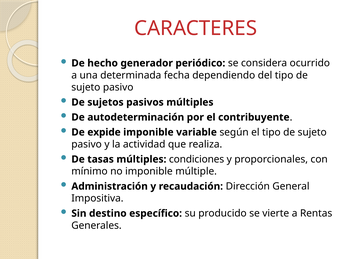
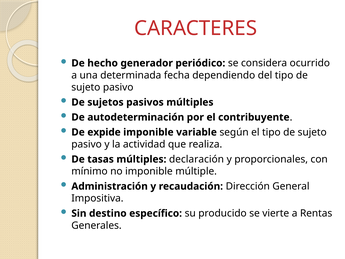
condiciones: condiciones -> declaración
